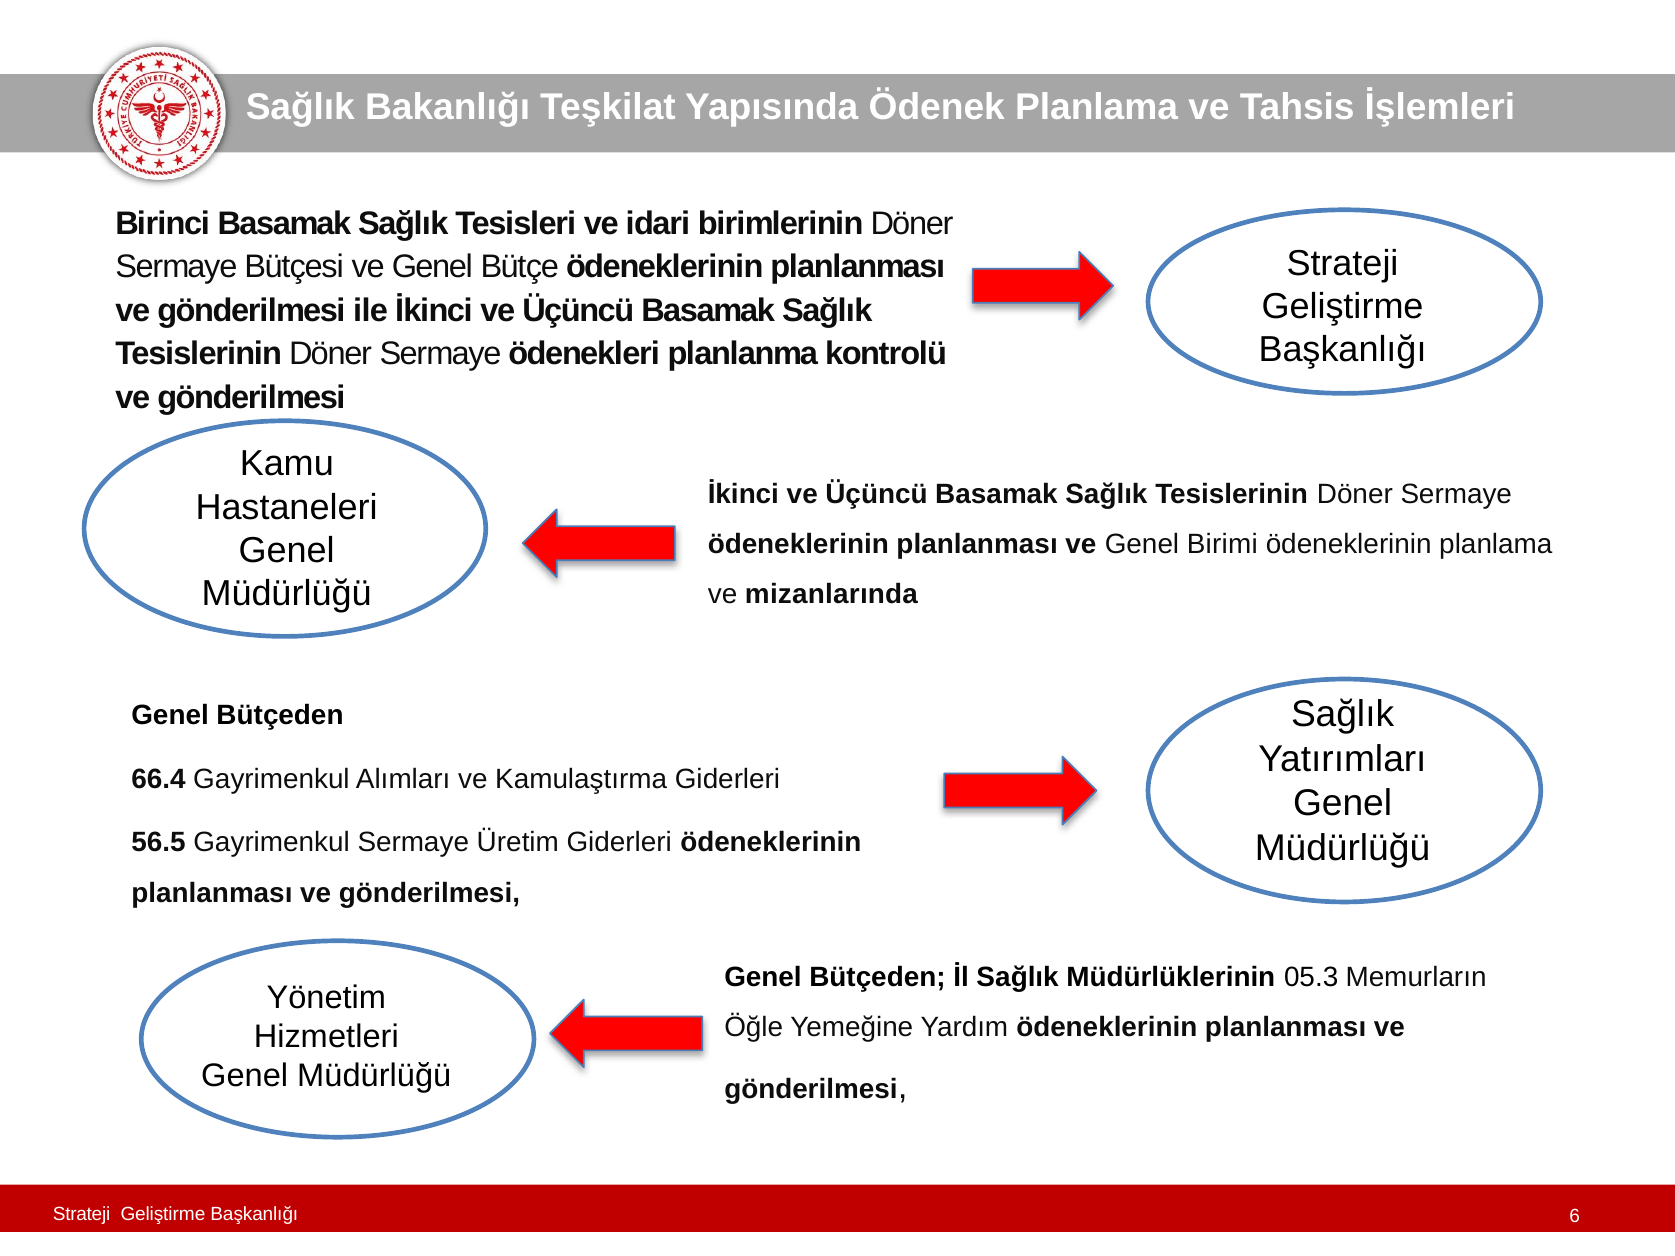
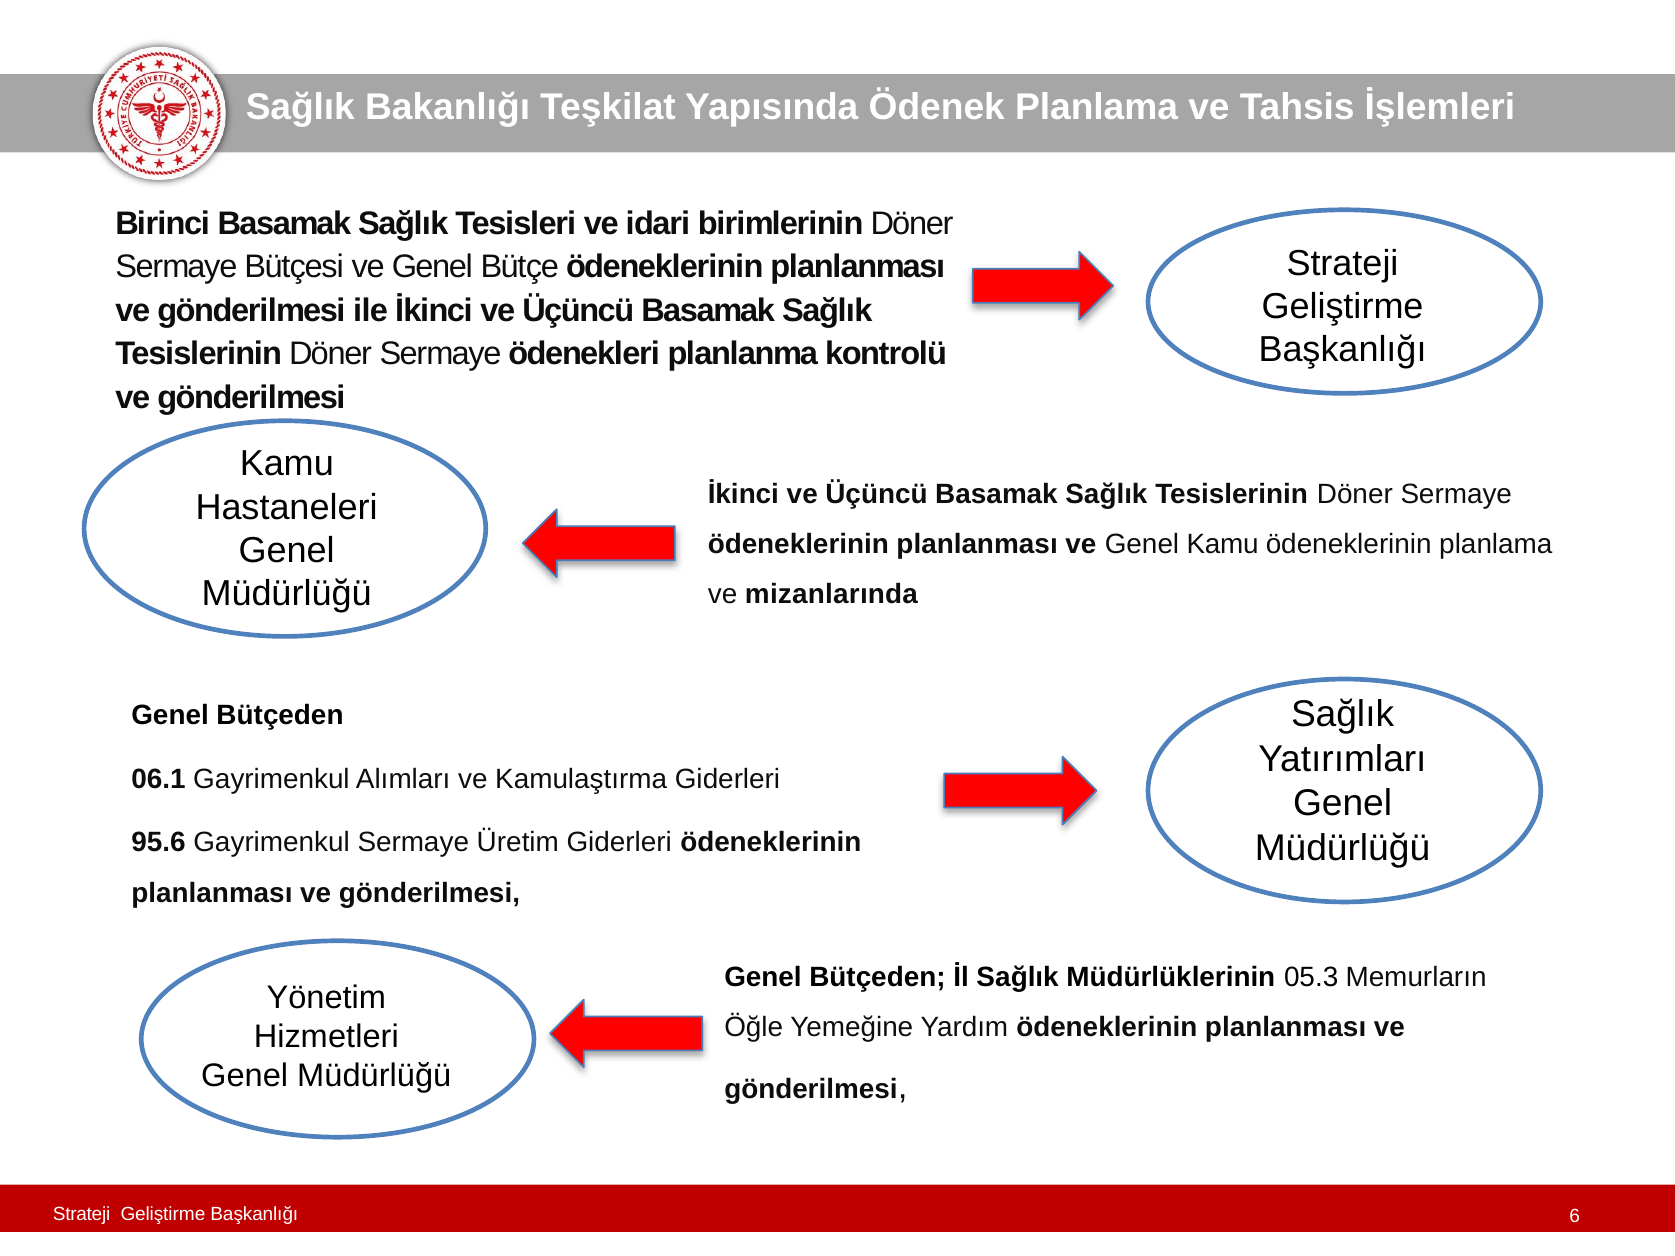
Genel Birimi: Birimi -> Kamu
66.4: 66.4 -> 06.1
56.5: 56.5 -> 95.6
